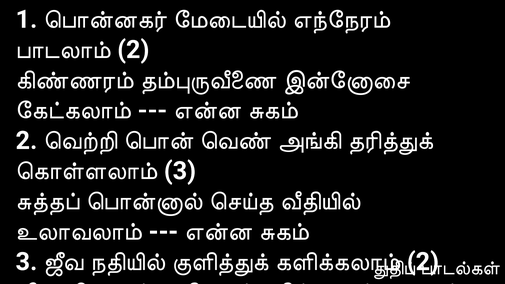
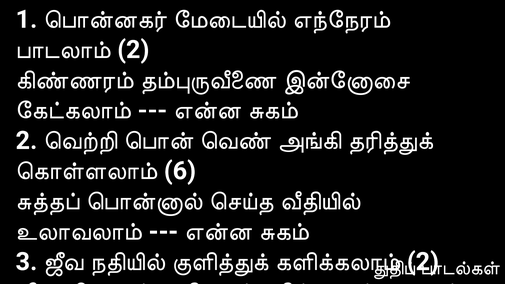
3 at (180, 171): 3 -> 6
